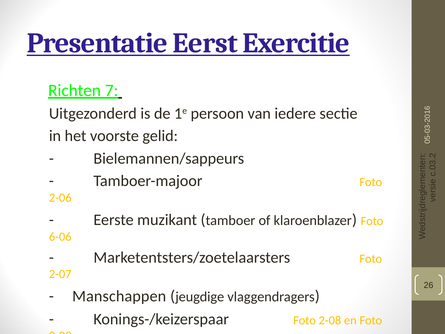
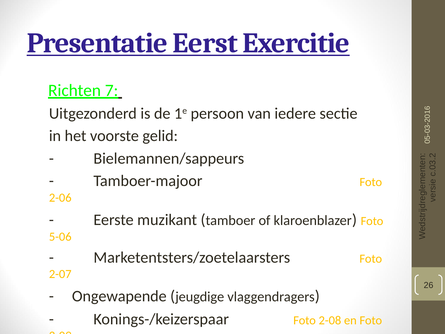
6-06: 6-06 -> 5-06
Manschappen: Manschappen -> Ongewapende
